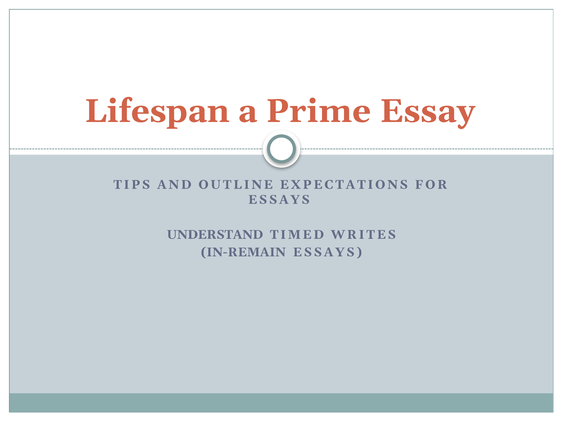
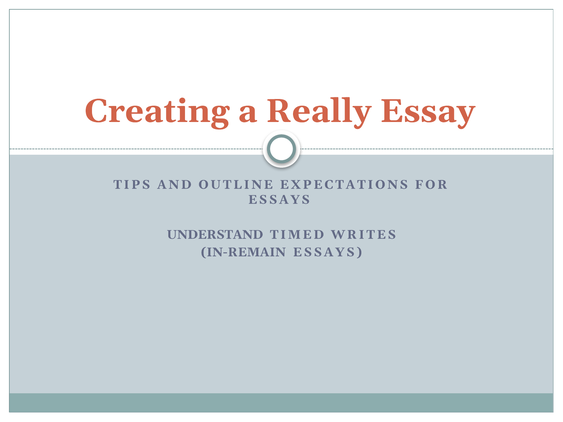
Lifespan: Lifespan -> Creating
Prime: Prime -> Really
